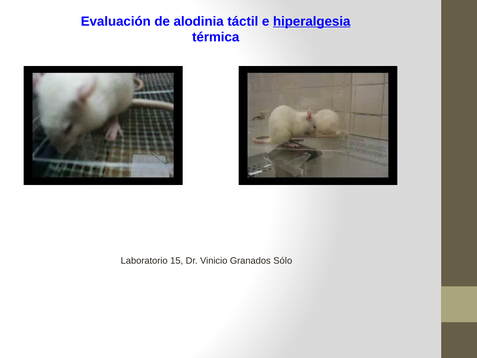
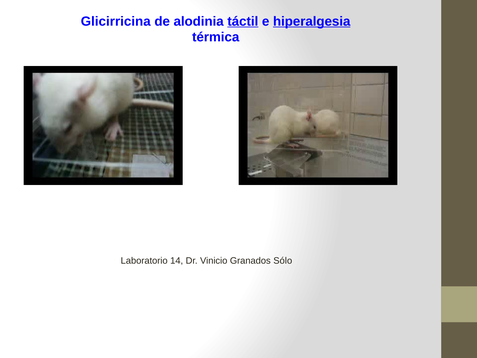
Evaluación: Evaluación -> Glicirricina
táctil underline: none -> present
15: 15 -> 14
